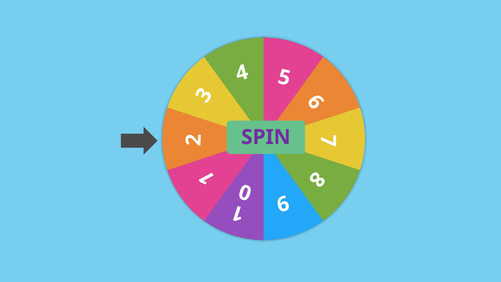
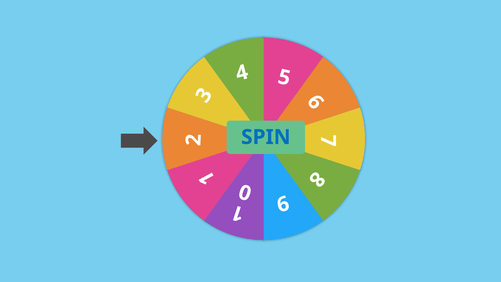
SPIN colour: purple -> blue
